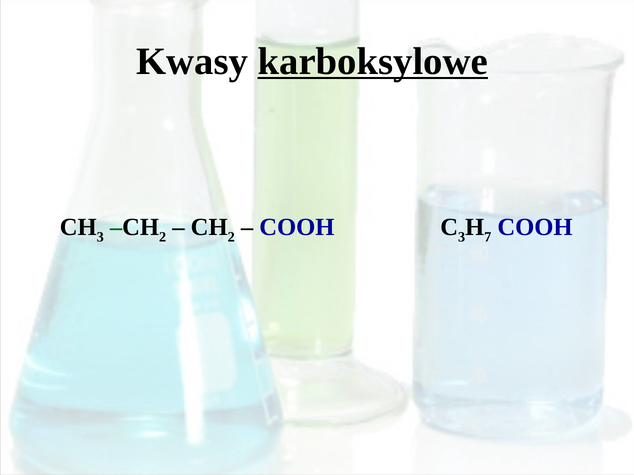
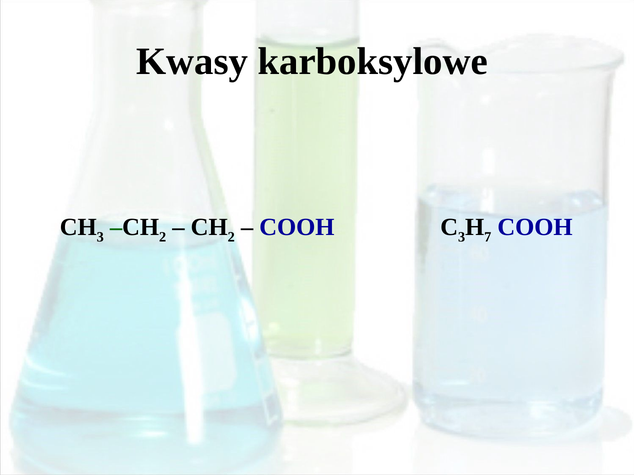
karboksylowe underline: present -> none
